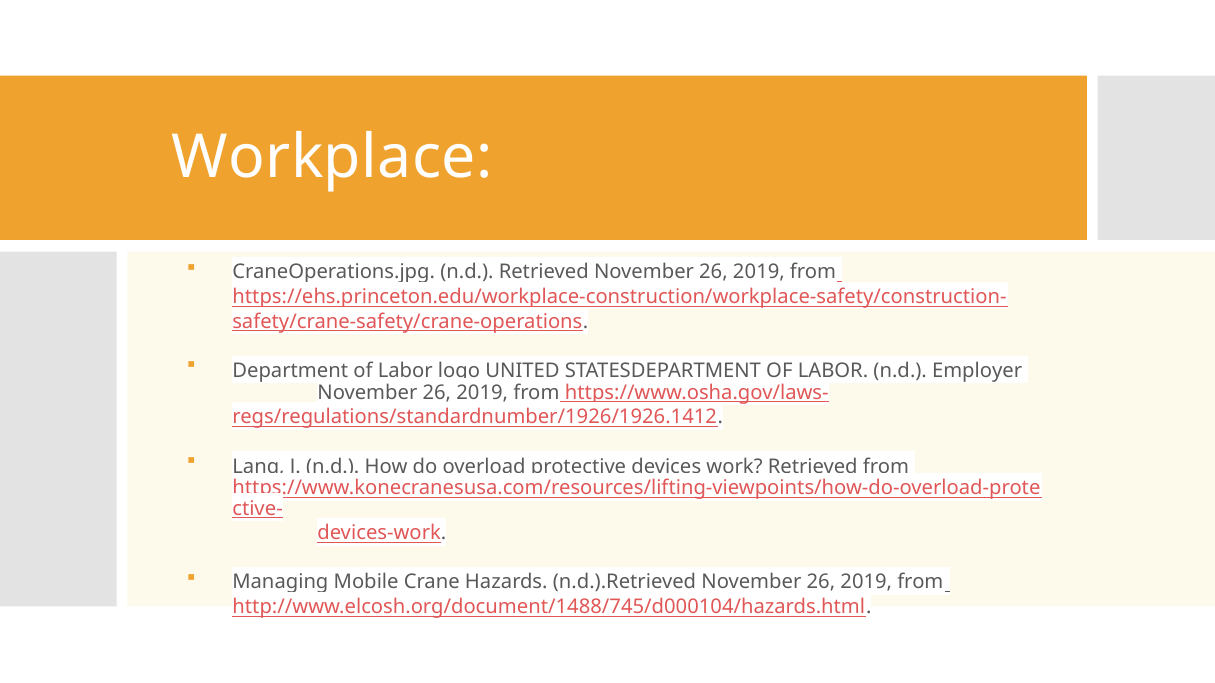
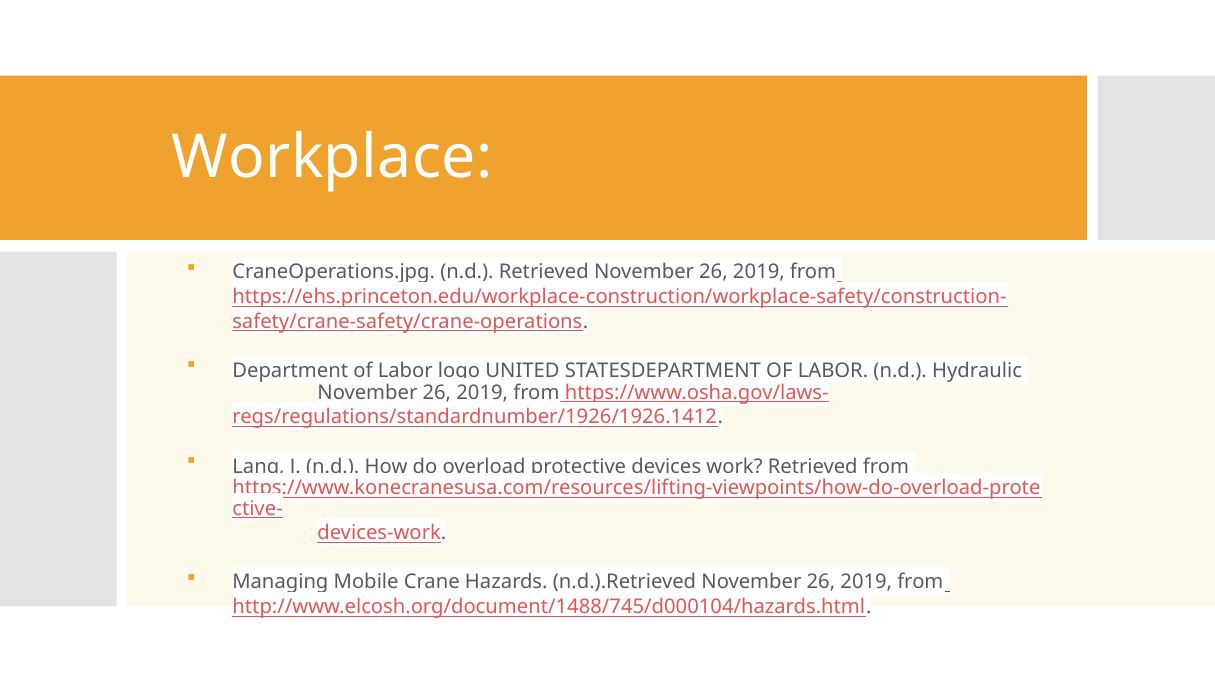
Employer: Employer -> Hydraulic
